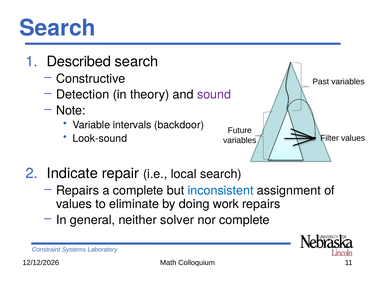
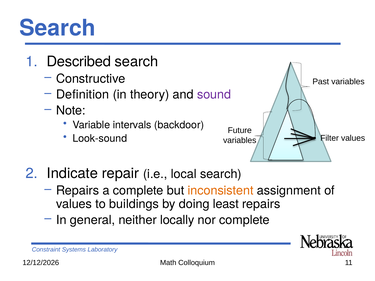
Detection: Detection -> Definition
inconsistent colour: blue -> orange
eliminate: eliminate -> buildings
work: work -> least
solver: solver -> locally
